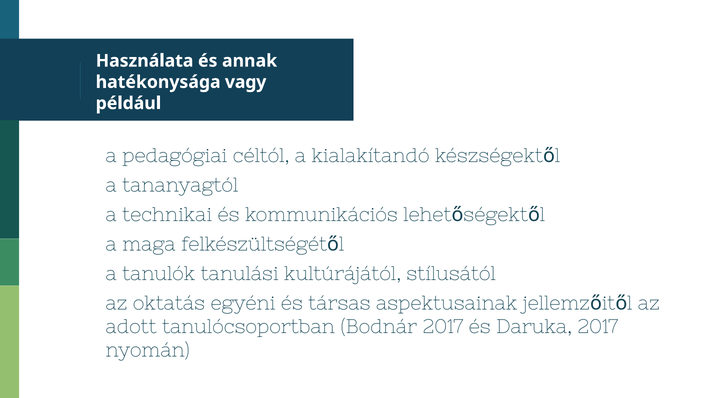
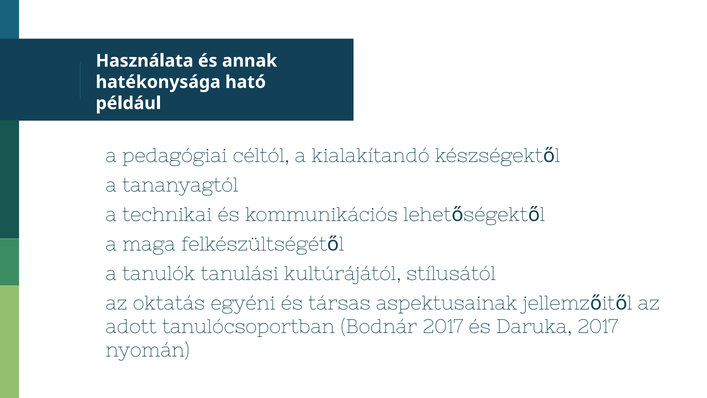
vagy: vagy -> ható
